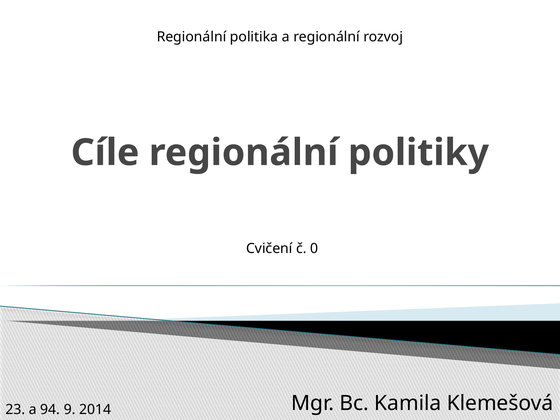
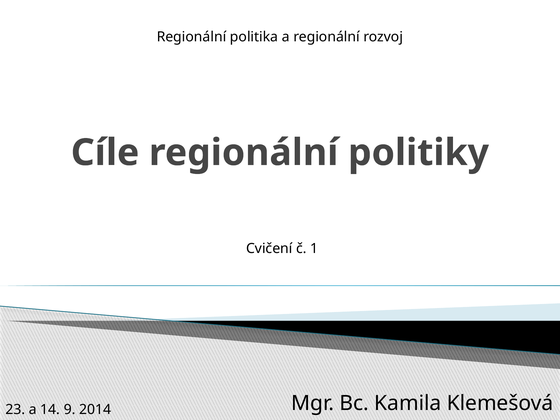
0: 0 -> 1
94: 94 -> 14
